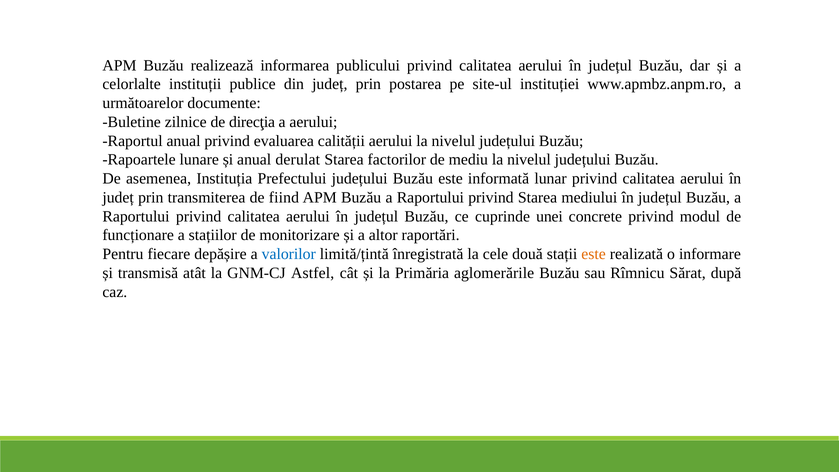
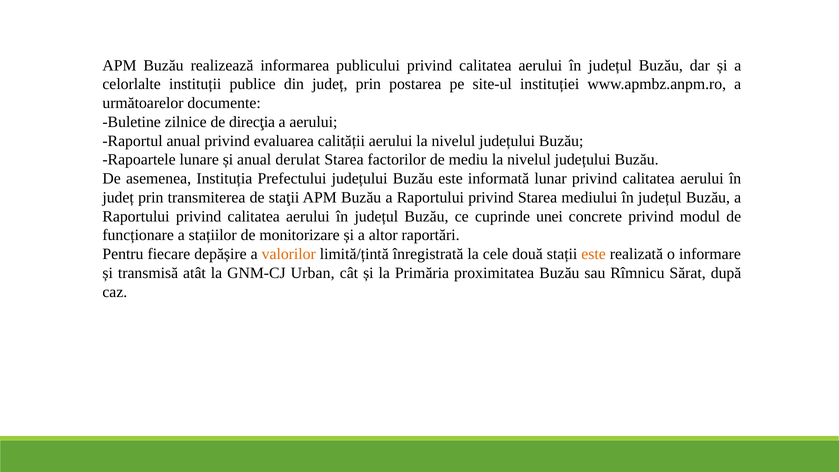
fiind: fiind -> staţii
valorilor colour: blue -> orange
Astfel: Astfel -> Urban
aglomerările: aglomerările -> proximitatea
